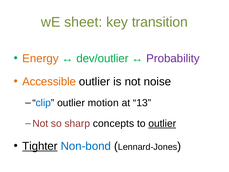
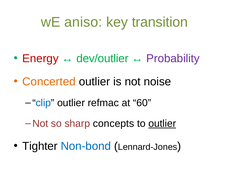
sheet: sheet -> aniso
Energy colour: orange -> red
Accessible: Accessible -> Concerted
motion: motion -> refmac
13: 13 -> 60
Tighter underline: present -> none
